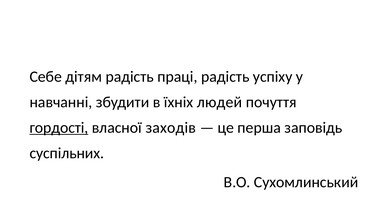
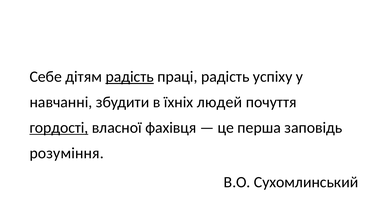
радість at (130, 77) underline: none -> present
заходів: заходів -> фахівця
суспільних: суспільних -> розуміння
